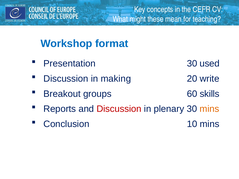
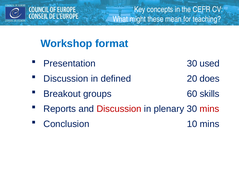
making: making -> defined
write: write -> does
mins at (209, 109) colour: orange -> red
